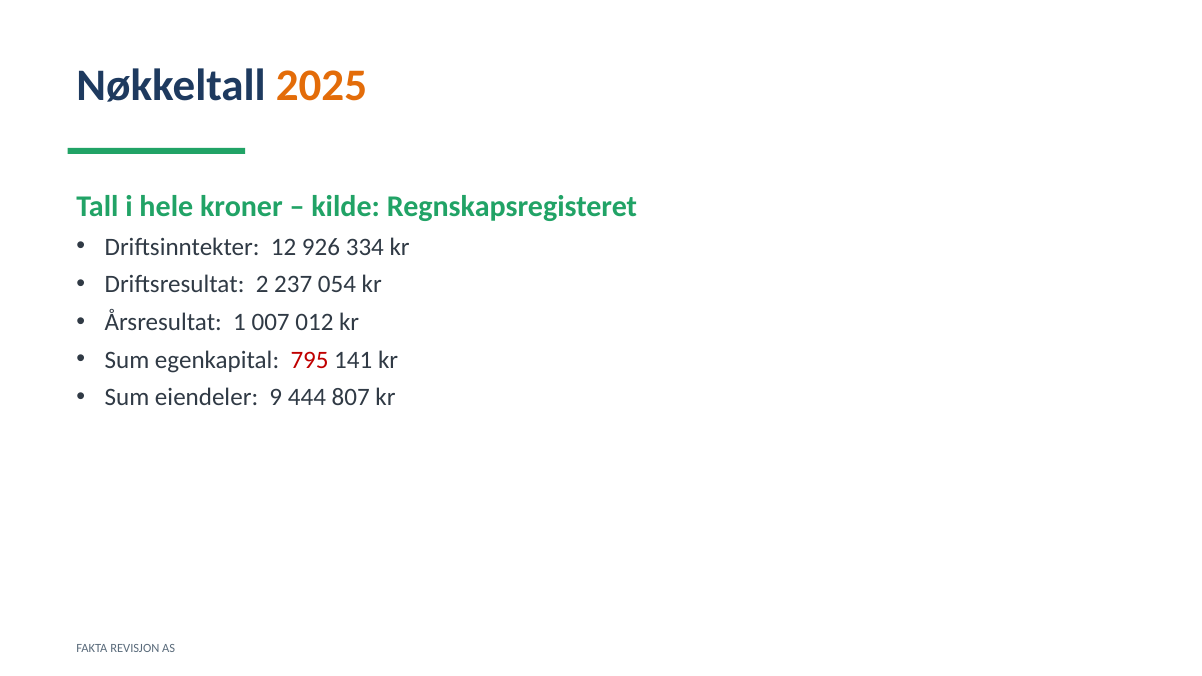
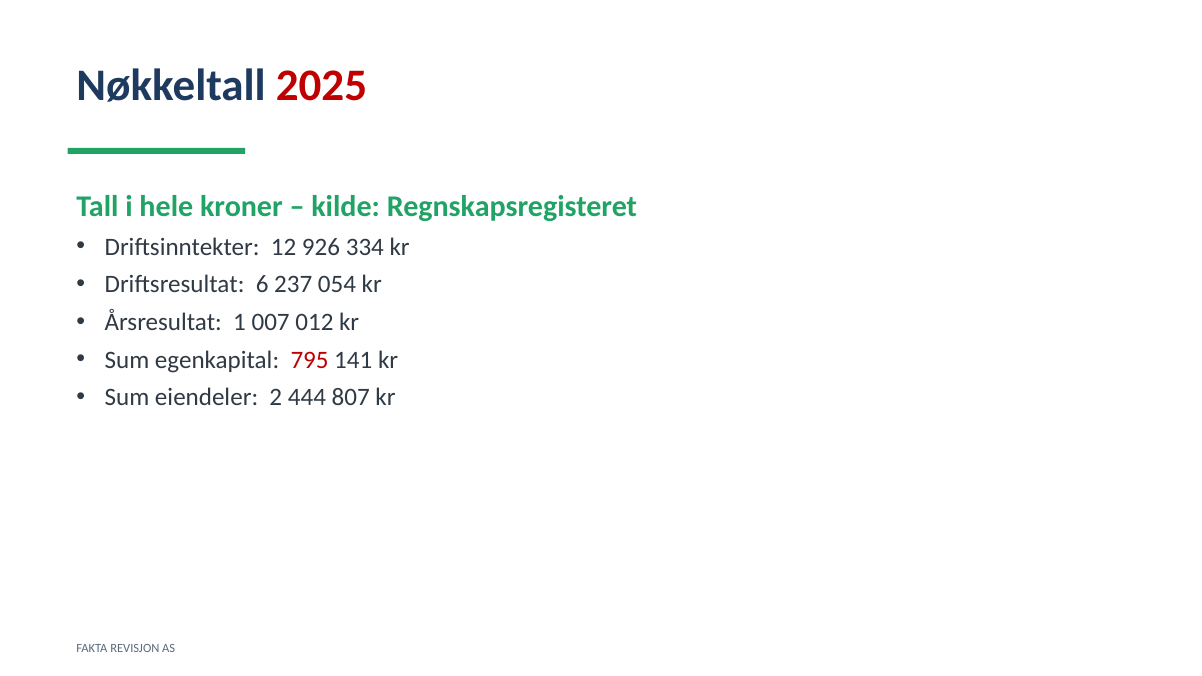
2025 colour: orange -> red
2: 2 -> 6
9: 9 -> 2
